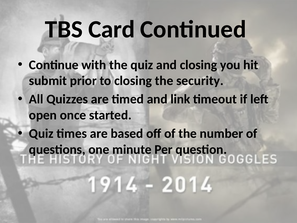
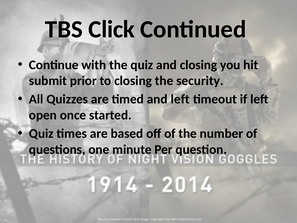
Card: Card -> Click
and link: link -> left
